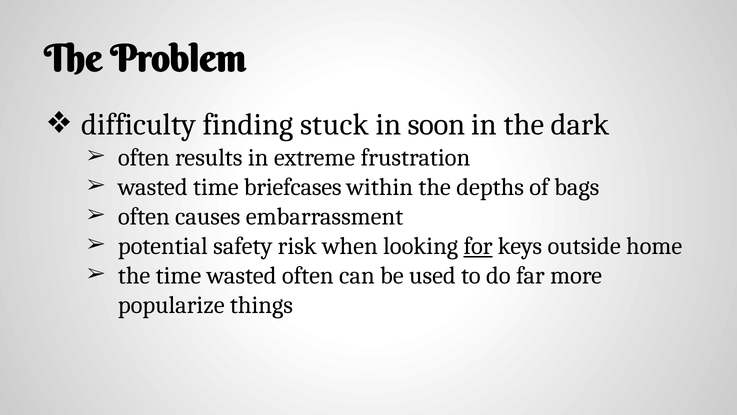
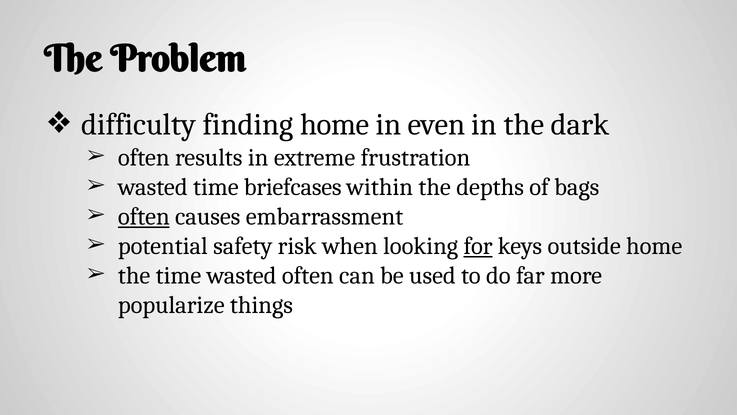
finding stuck: stuck -> home
soon: soon -> even
often at (144, 216) underline: none -> present
